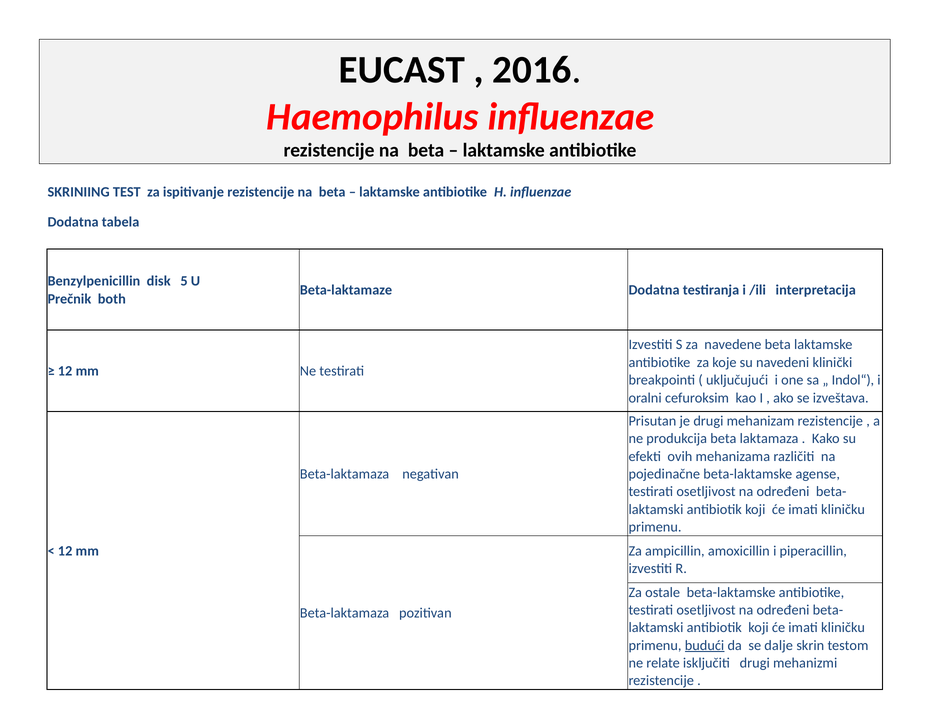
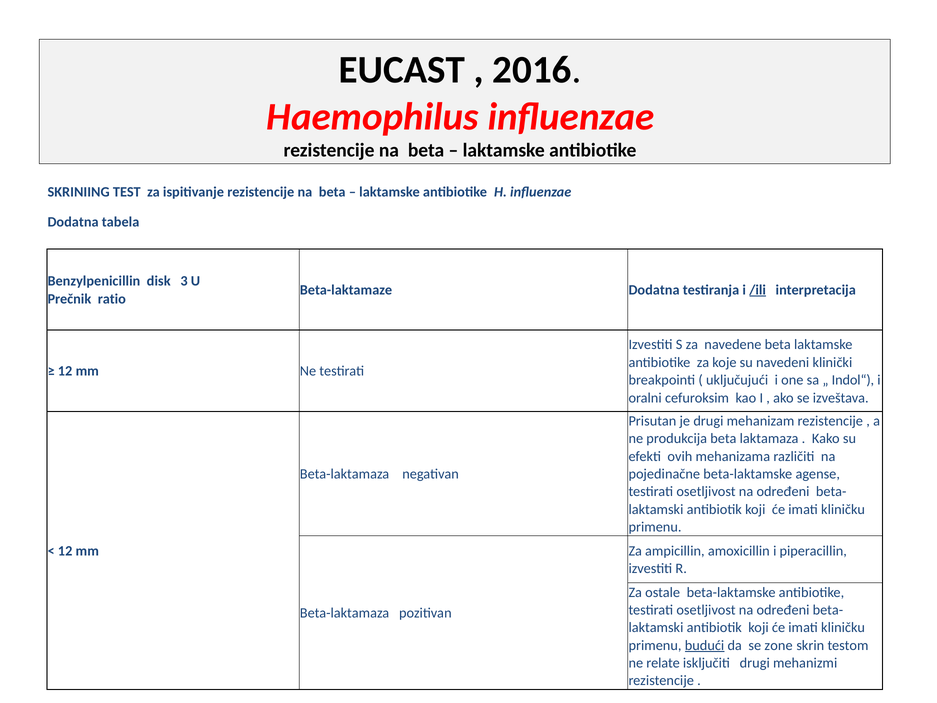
5: 5 -> 3
/ili underline: none -> present
both: both -> ratio
dalje: dalje -> zone
